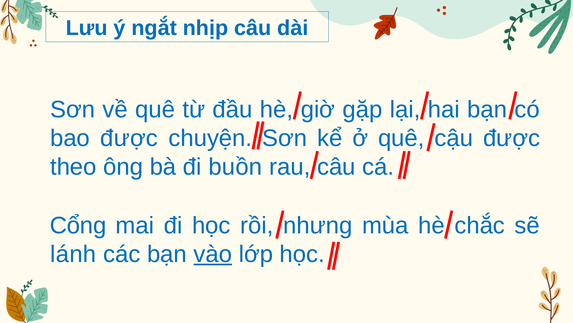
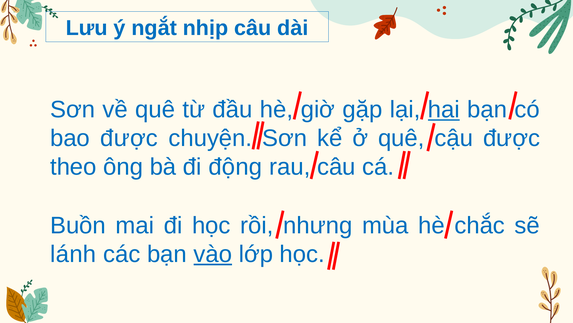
hai underline: none -> present
buồn: buồn -> động
Cổng: Cổng -> Buồn
